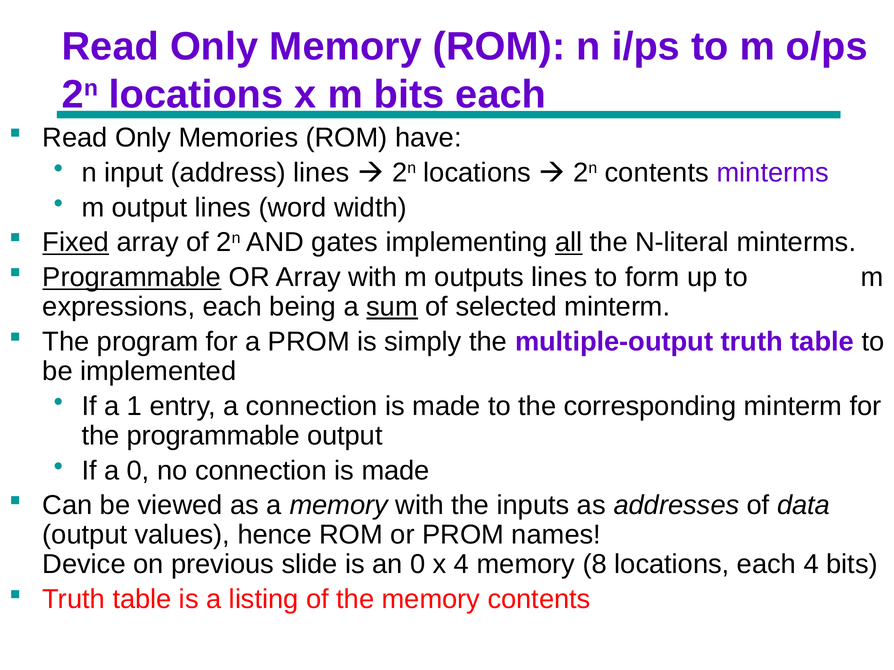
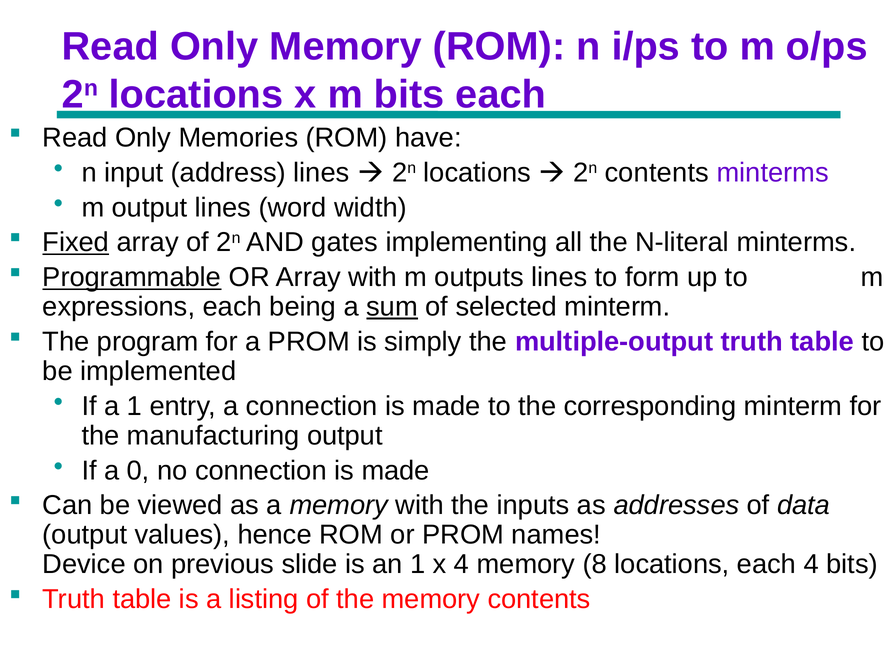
all underline: present -> none
the programmable: programmable -> manufacturing
an 0: 0 -> 1
